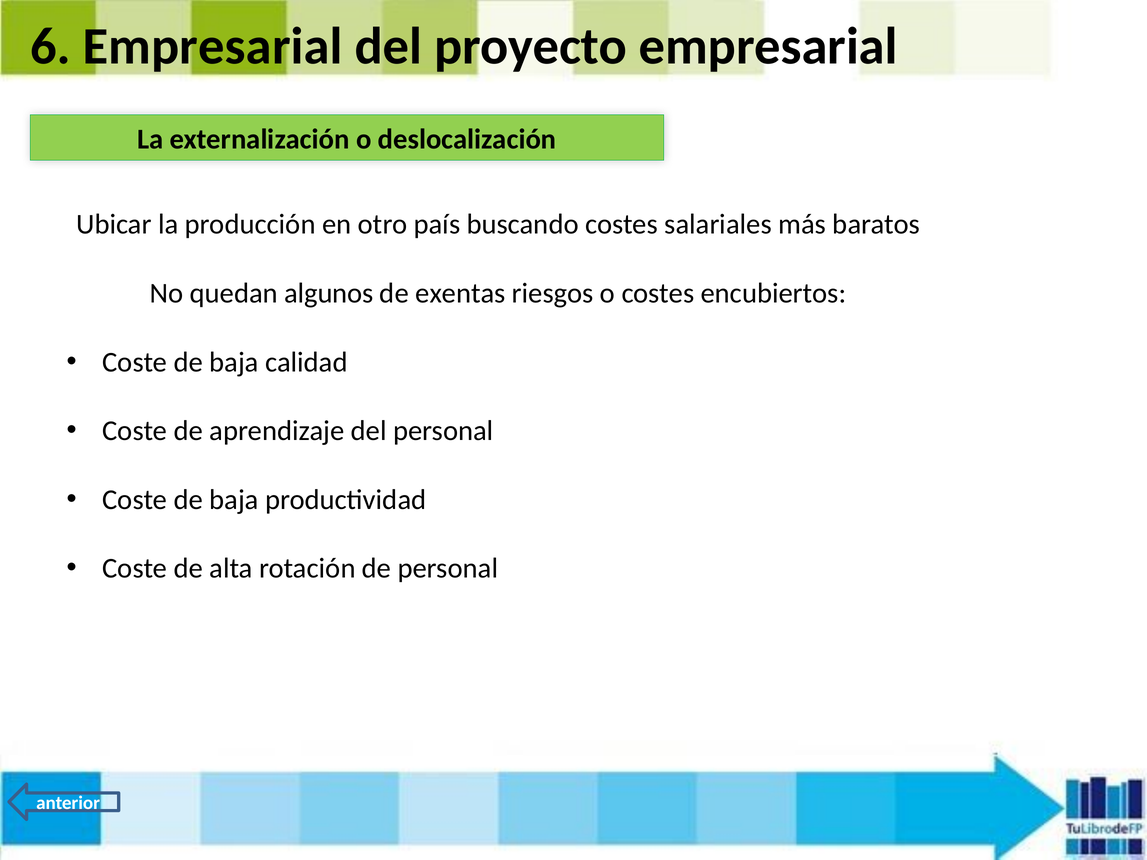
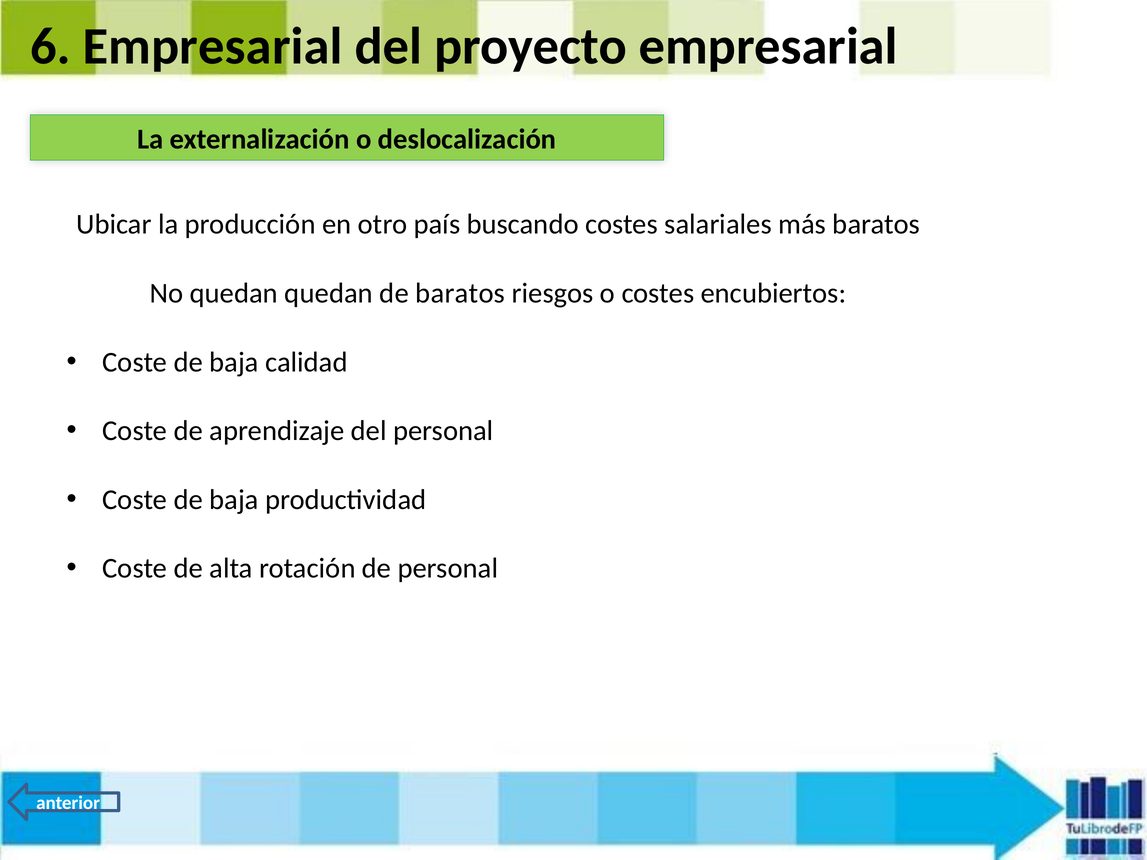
quedan algunos: algunos -> quedan
de exentas: exentas -> baratos
